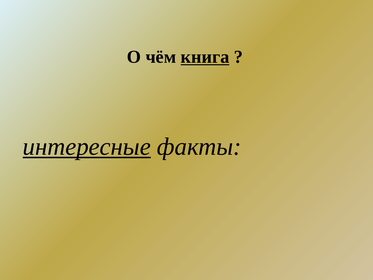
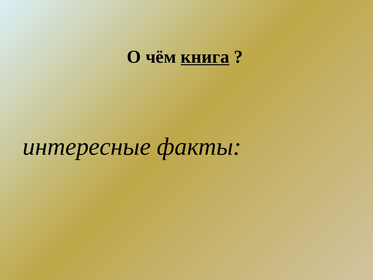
интересные underline: present -> none
